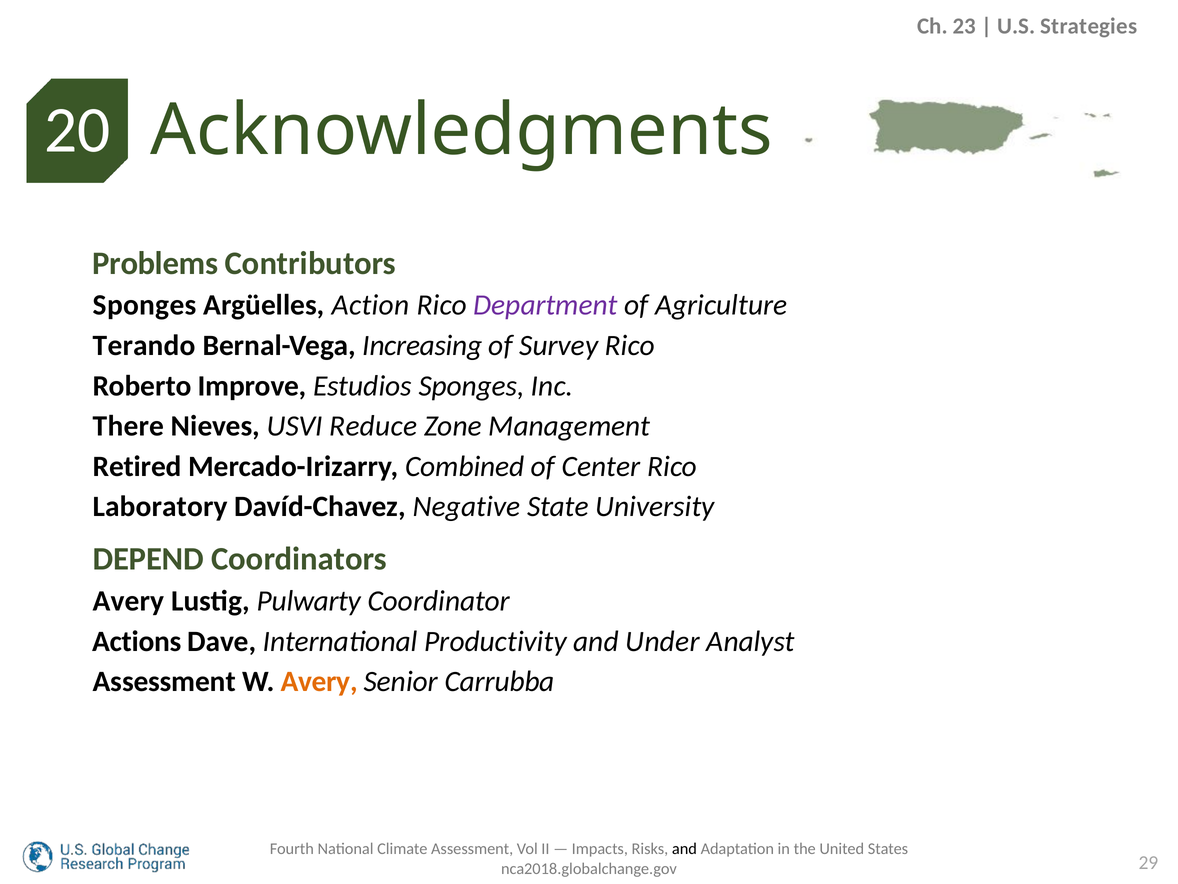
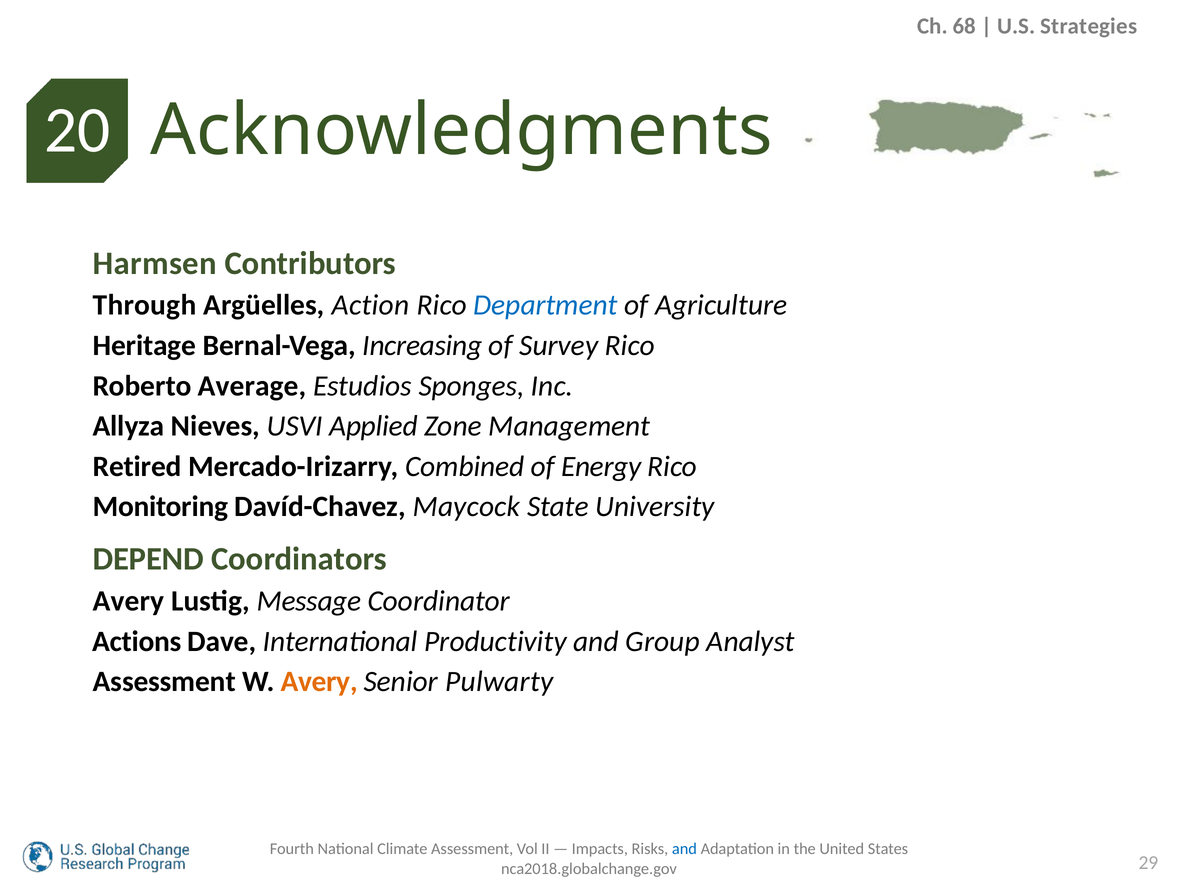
23: 23 -> 68
Problems: Problems -> Harmsen
Sponges at (145, 305): Sponges -> Through
Department colour: purple -> blue
Terando: Terando -> Heritage
Improve: Improve -> Average
There: There -> Allyza
Reduce: Reduce -> Applied
Center: Center -> Energy
Laboratory: Laboratory -> Monitoring
Negative: Negative -> Maycock
Pulwarty: Pulwarty -> Message
Under: Under -> Group
Carrubba: Carrubba -> Pulwarty
and at (684, 849) colour: black -> blue
